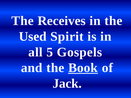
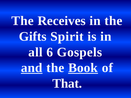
Used: Used -> Gifts
5: 5 -> 6
and underline: none -> present
Jack: Jack -> That
